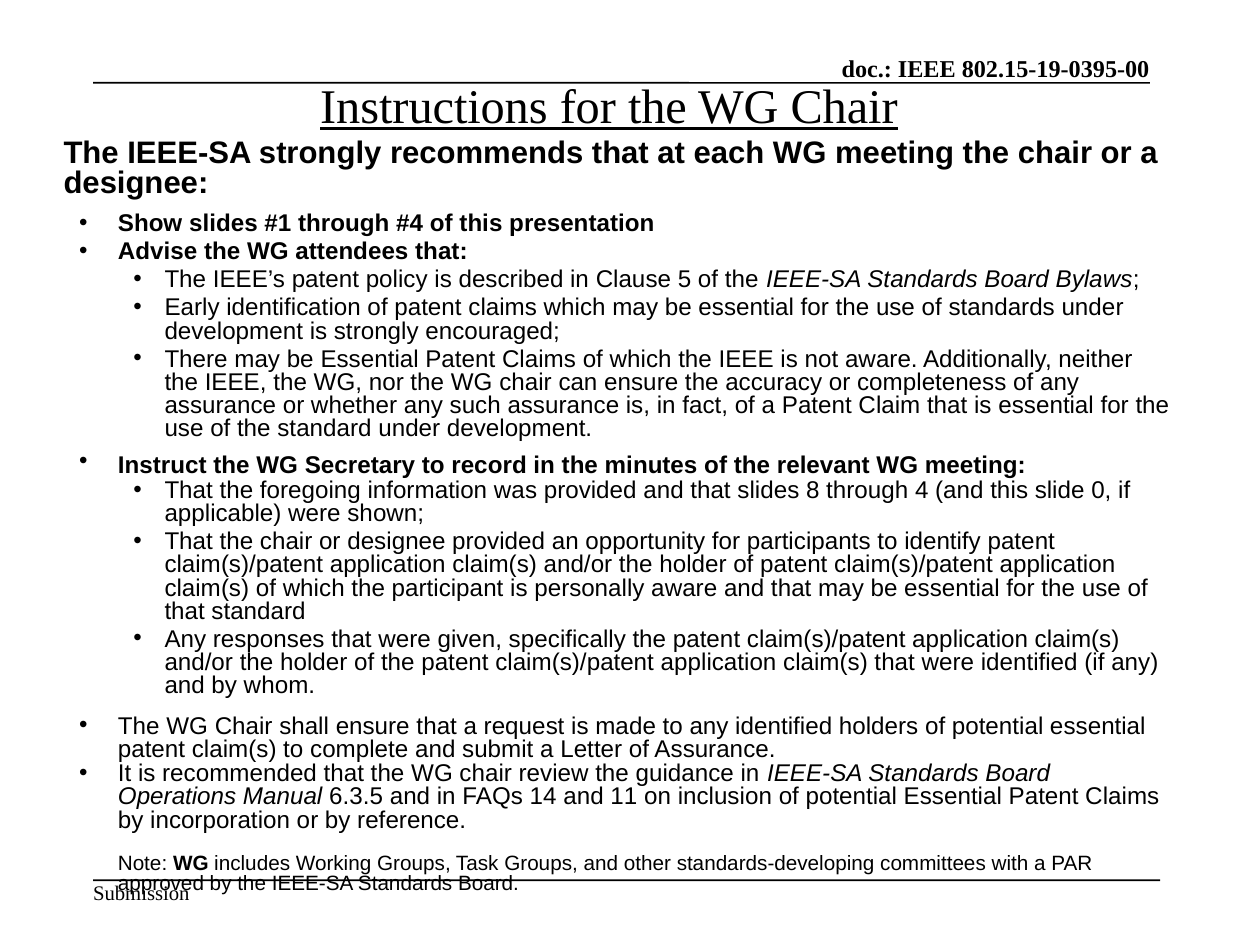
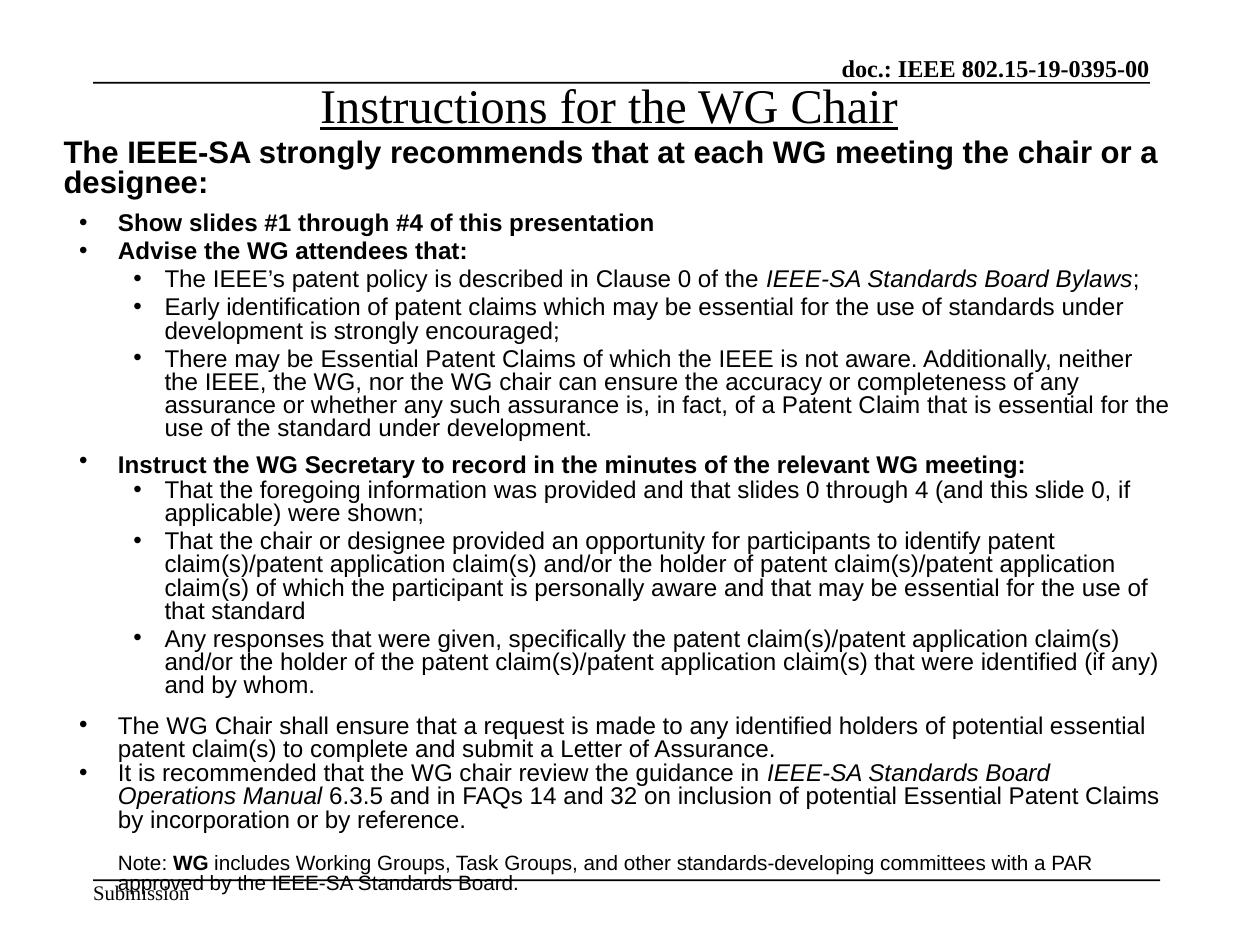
Clause 5: 5 -> 0
slides 8: 8 -> 0
11: 11 -> 32
